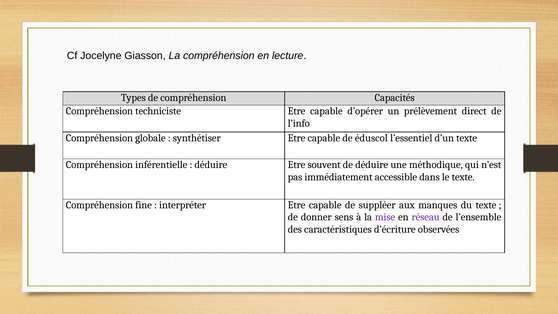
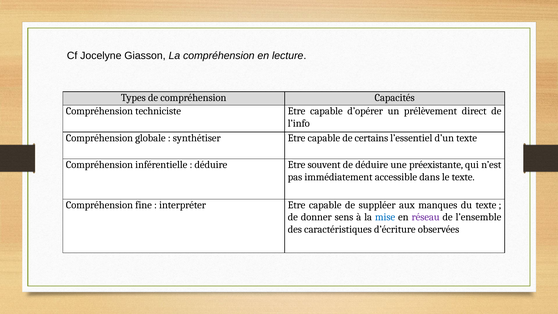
éduscol: éduscol -> certains
méthodique: méthodique -> préexistante
mise colour: purple -> blue
